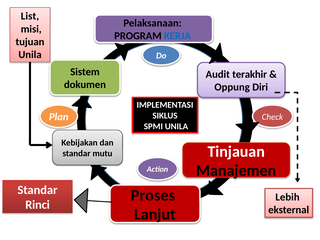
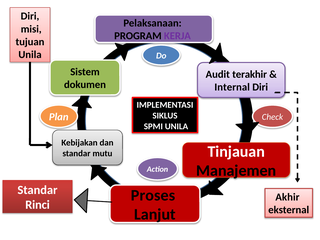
List at (30, 16): List -> Diri
KERJA colour: blue -> purple
Oppung: Oppung -> Internal
Lebih: Lebih -> Akhir
